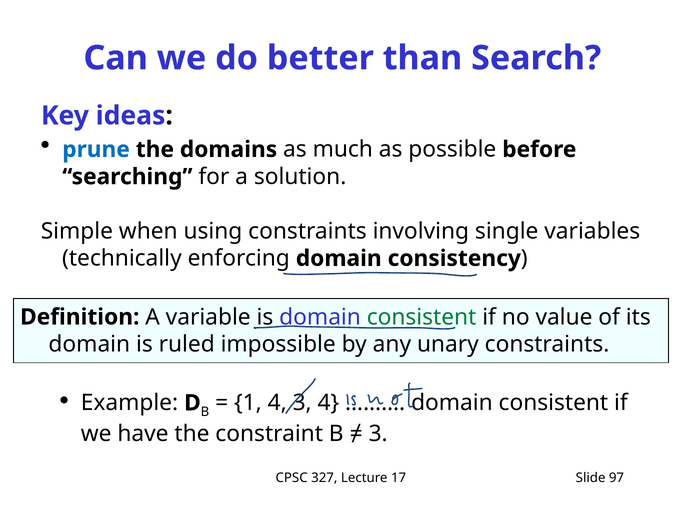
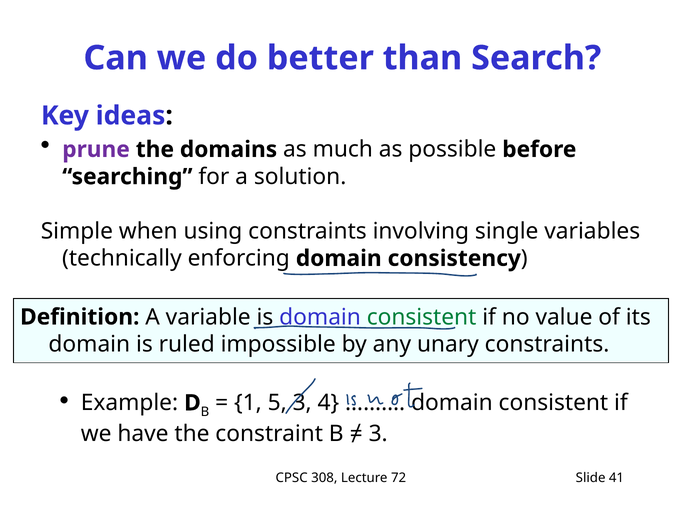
prune colour: blue -> purple
1 4: 4 -> 5
327: 327 -> 308
17: 17 -> 72
97: 97 -> 41
